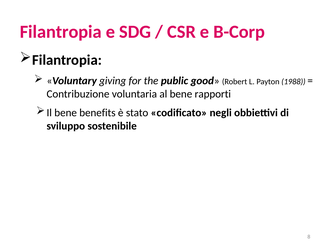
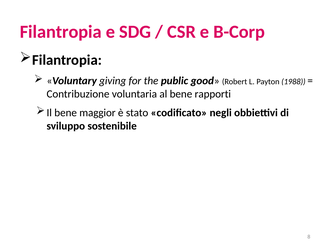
benefits: benefits -> maggior
